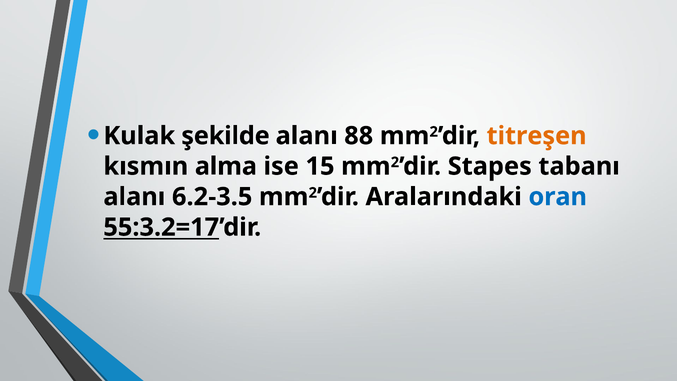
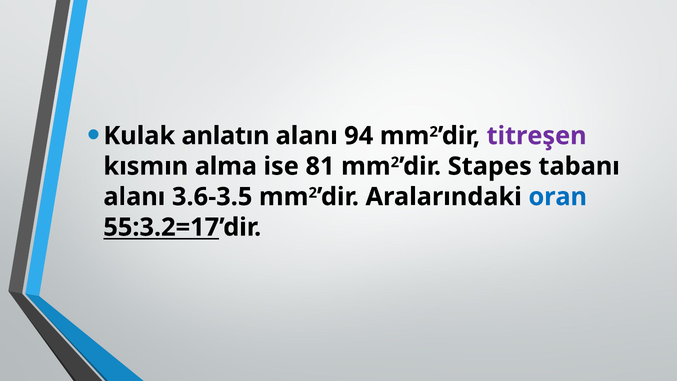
şekilde: şekilde -> anlatın
88: 88 -> 94
titreşen colour: orange -> purple
15: 15 -> 81
6.2-3.5: 6.2-3.5 -> 3.6-3.5
